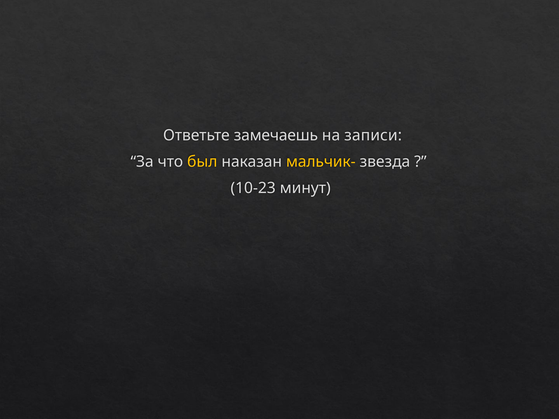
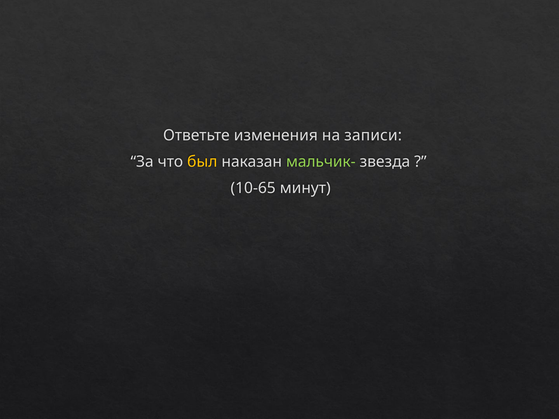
замечаешь: замечаешь -> изменения
мальчик- colour: yellow -> light green
10-23: 10-23 -> 10-65
